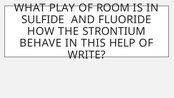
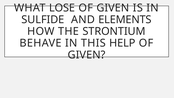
PLAY: PLAY -> LOSE
ROOM at (113, 8): ROOM -> GIVEN
FLUORIDE: FLUORIDE -> ELEMENTS
WRITE at (87, 55): WRITE -> GIVEN
